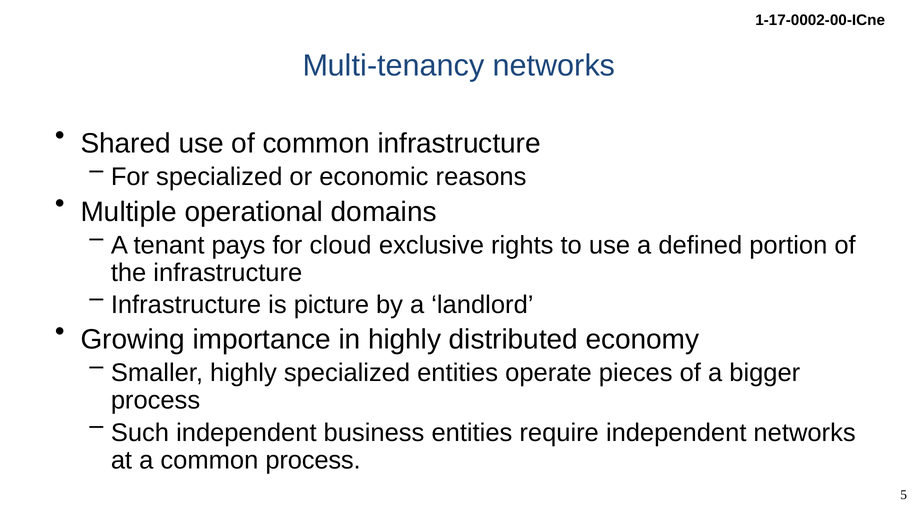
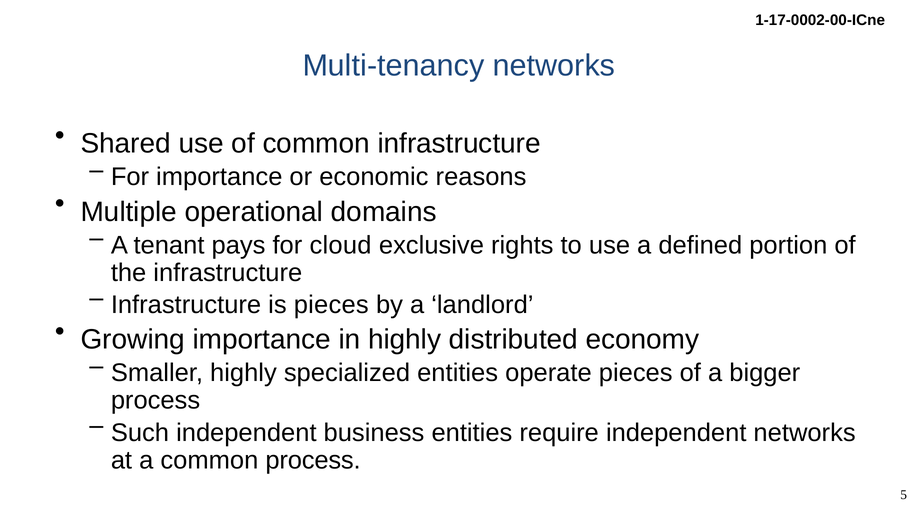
For specialized: specialized -> importance
is picture: picture -> pieces
